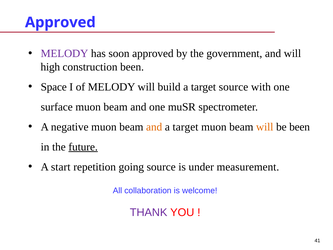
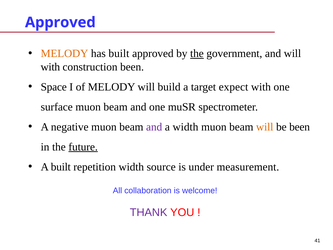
MELODY at (64, 53) colour: purple -> orange
has soon: soon -> built
the at (197, 53) underline: none -> present
high at (50, 67): high -> with
target source: source -> expect
and at (154, 127) colour: orange -> purple
target at (185, 127): target -> width
A start: start -> built
repetition going: going -> width
